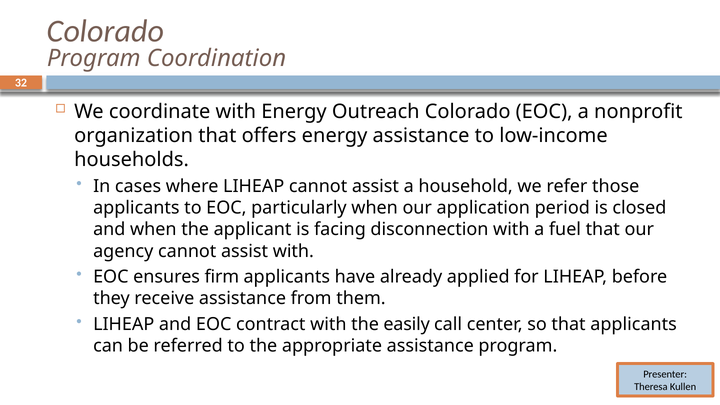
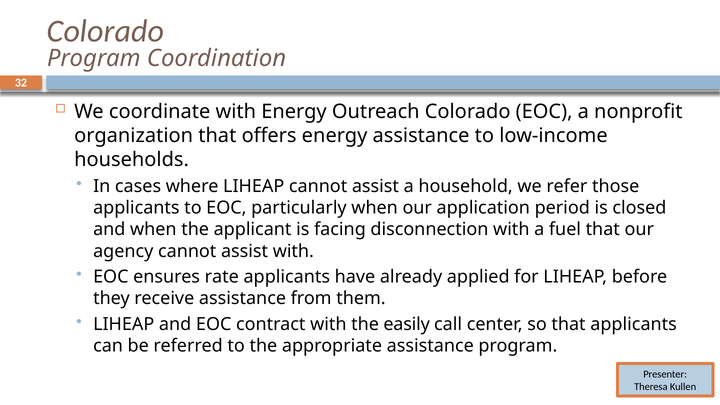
firm: firm -> rate
